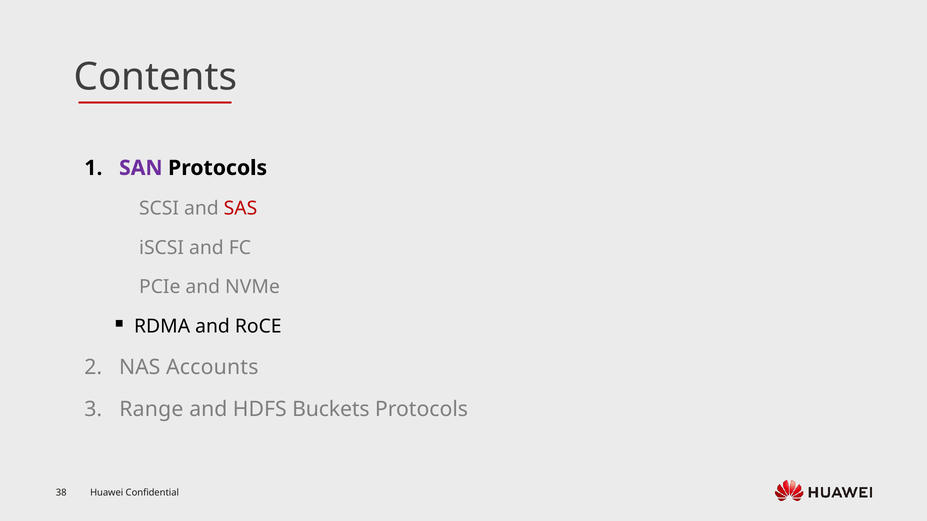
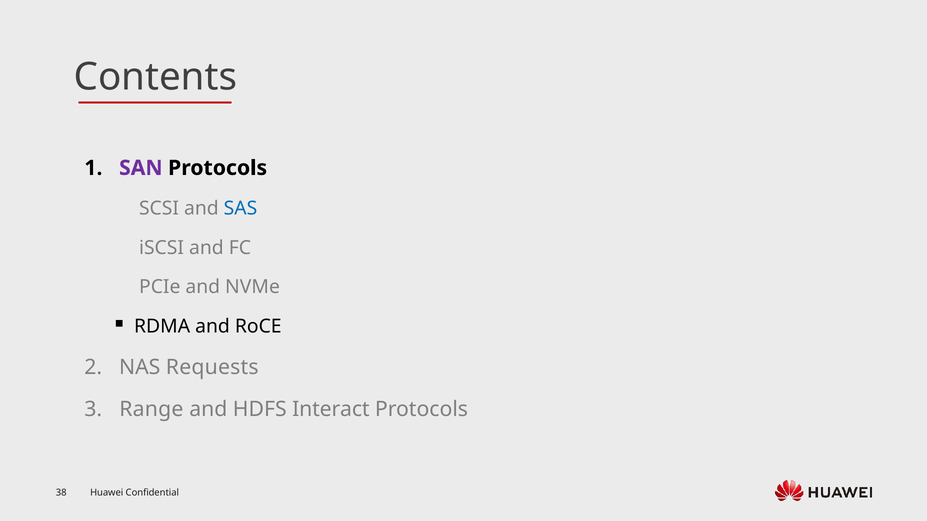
SAS colour: red -> blue
Accounts: Accounts -> Requests
Buckets: Buckets -> Interact
